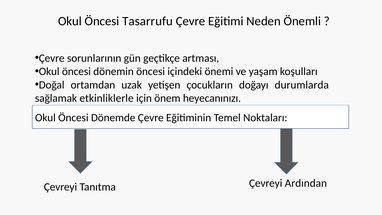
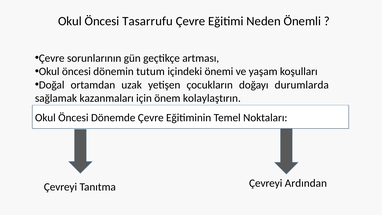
dönemin öncesi: öncesi -> tutum
etkinliklerle: etkinliklerle -> kazanmaları
heyecanınızı: heyecanınızı -> kolaylaştırın
